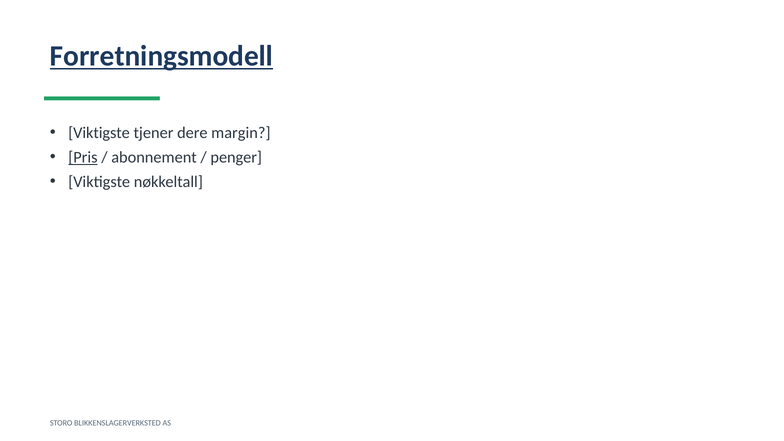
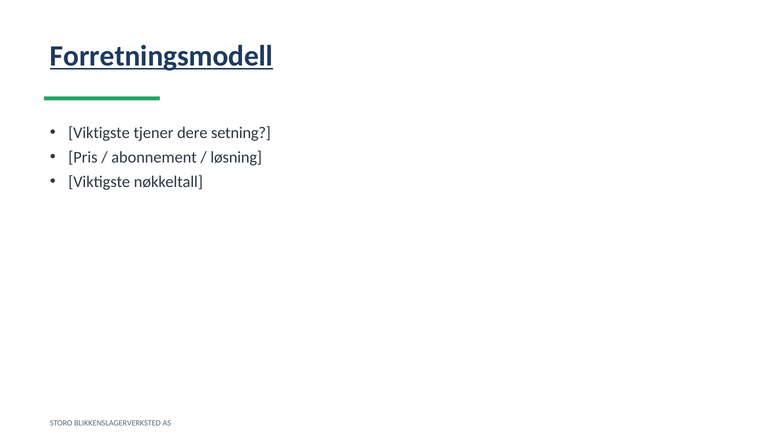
margin: margin -> setning
Pris underline: present -> none
penger: penger -> løsning
